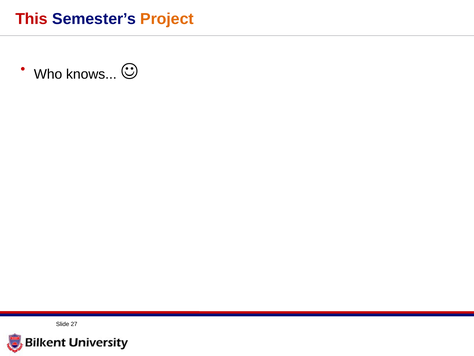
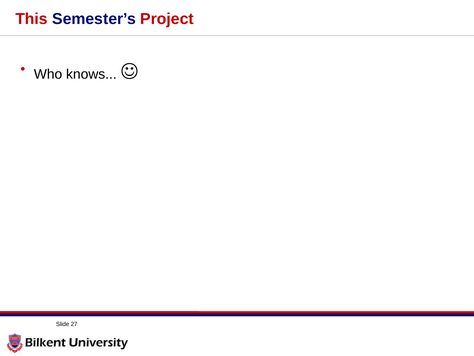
Project colour: orange -> red
